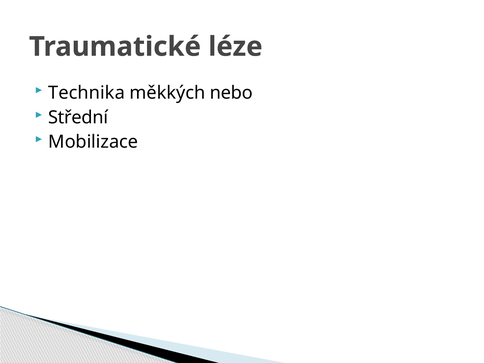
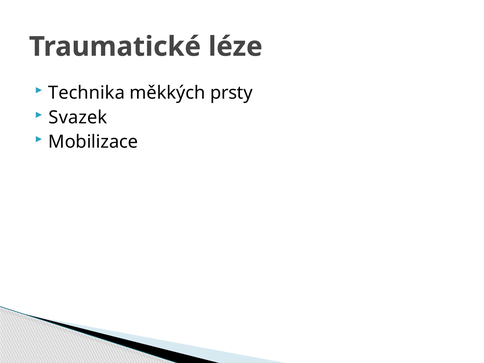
nebo: nebo -> prsty
Střední: Střední -> Svazek
